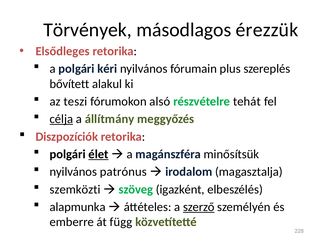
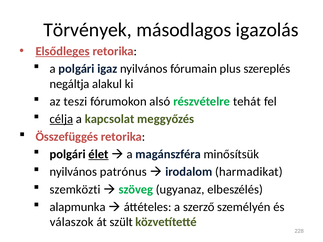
érezzük: érezzük -> igazolás
Elsődleges underline: none -> present
kéri: kéri -> igaz
bővített: bővített -> negáltja
állítmány: állítmány -> kapcsolat
Diszpozíciók: Diszpozíciók -> Összefüggés
magasztalja: magasztalja -> harmadikat
igazként: igazként -> ugyanaz
szerző underline: present -> none
emberre: emberre -> válaszok
függ: függ -> szült
